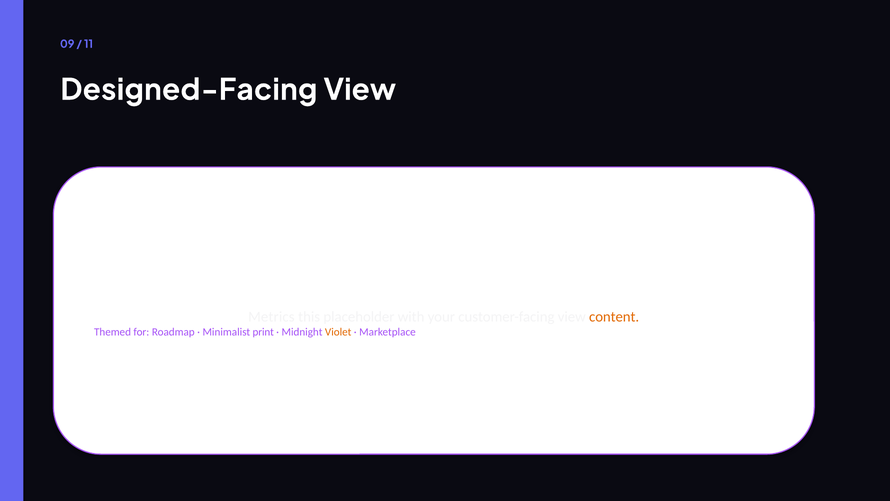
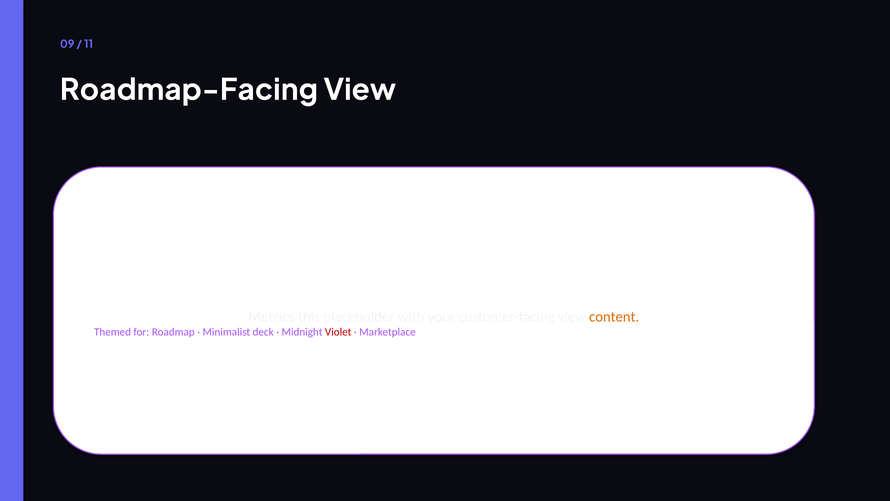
Designed-Facing: Designed-Facing -> Roadmap-Facing
print: print -> deck
Violet colour: orange -> red
